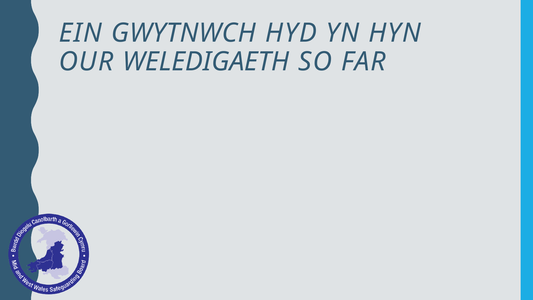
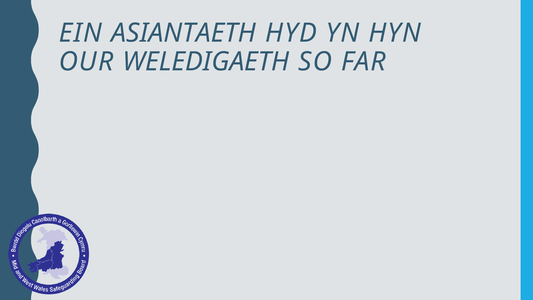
GWYTNWCH: GWYTNWCH -> ASIANTAETH
